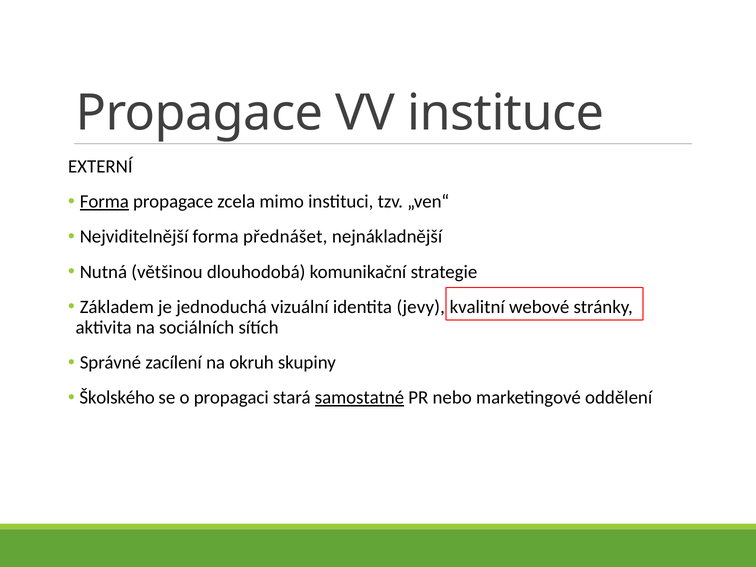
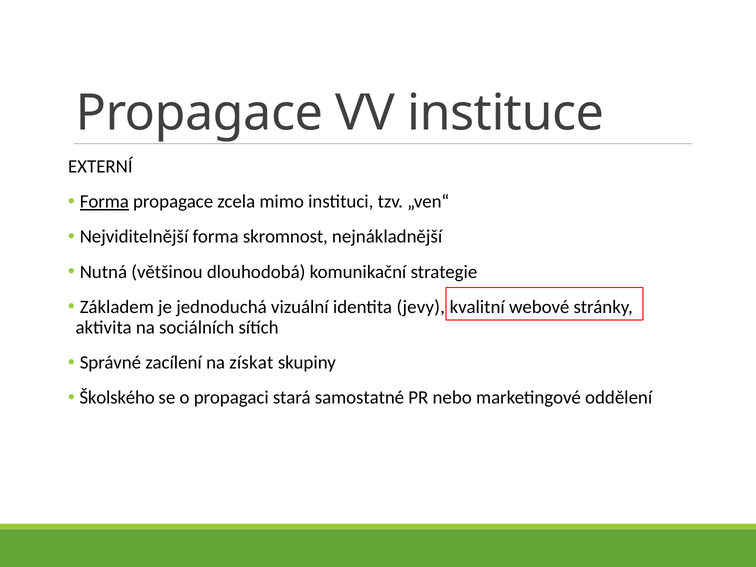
přednášet: přednášet -> skromnost
okruh: okruh -> získat
samostatné underline: present -> none
